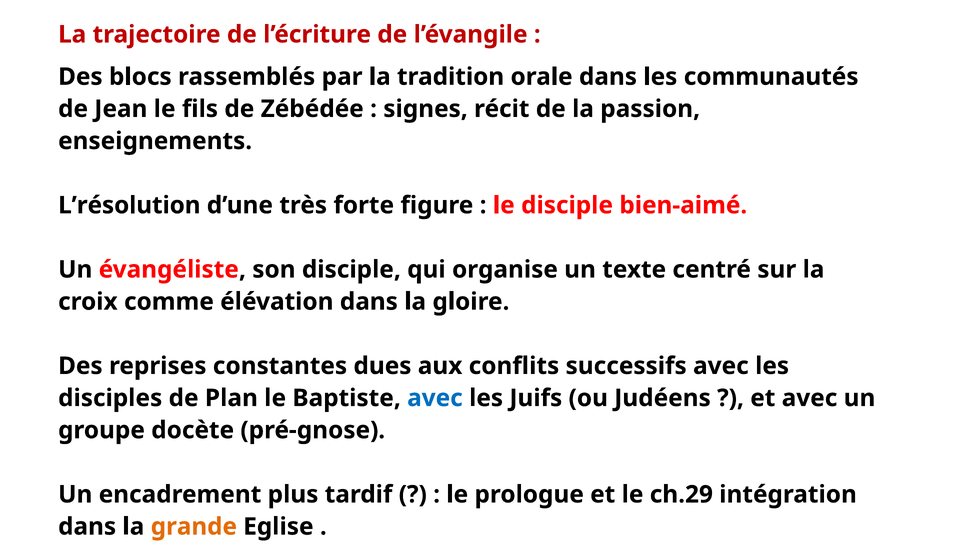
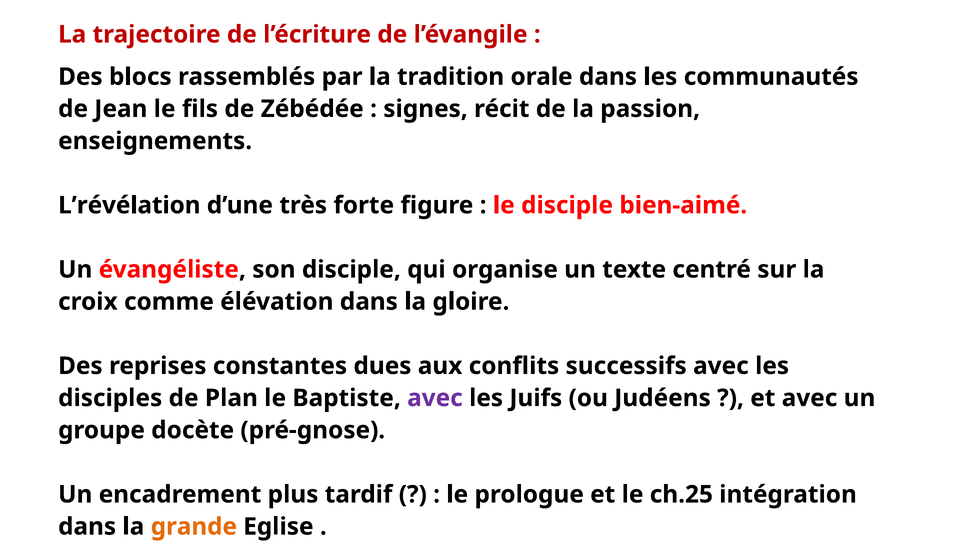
L’résolution: L’résolution -> L’révélation
avec at (435, 398) colour: blue -> purple
ch.29: ch.29 -> ch.25
